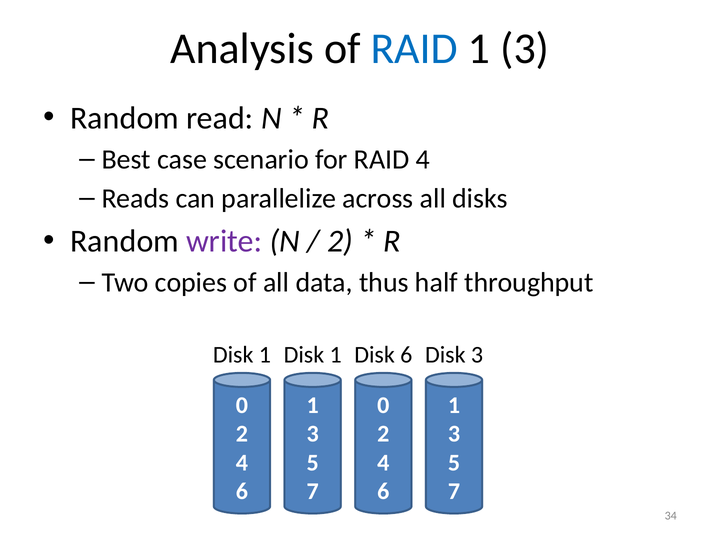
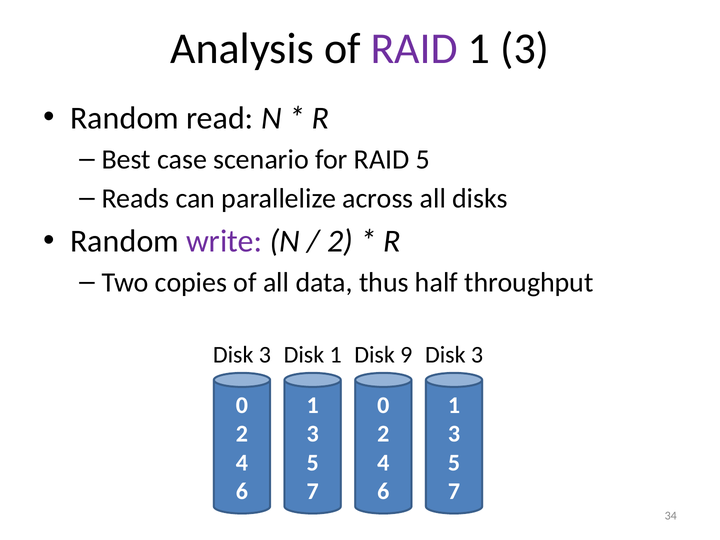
RAID at (414, 49) colour: blue -> purple
RAID 4: 4 -> 5
1 at (265, 355): 1 -> 3
Disk 6: 6 -> 9
